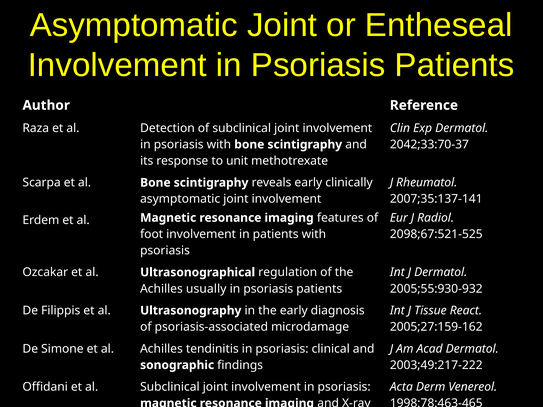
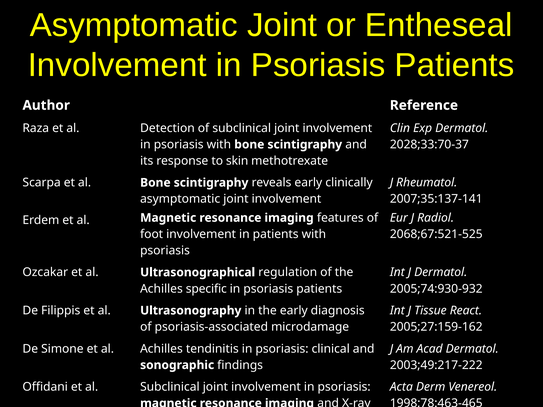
2042;33:70-37: 2042;33:70-37 -> 2028;33:70-37
unit: unit -> skin
2098;67:521-525: 2098;67:521-525 -> 2068;67:521-525
usually: usually -> specific
2005;55:930-932: 2005;55:930-932 -> 2005;74:930-932
